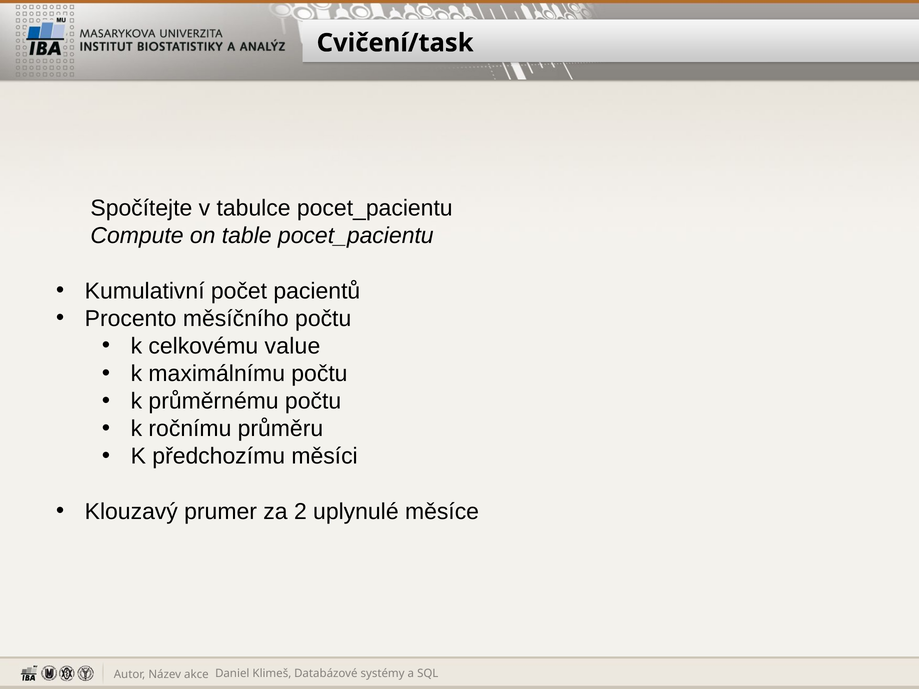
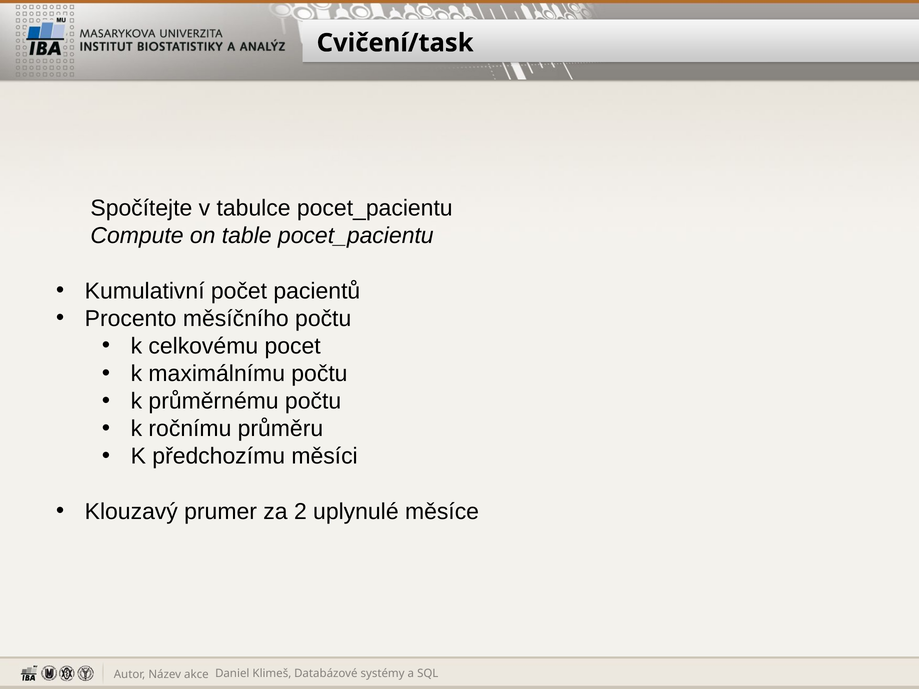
value: value -> pocet
